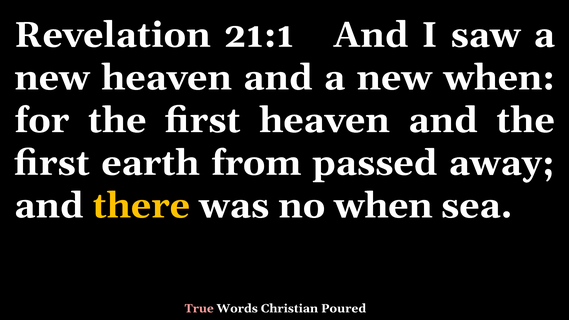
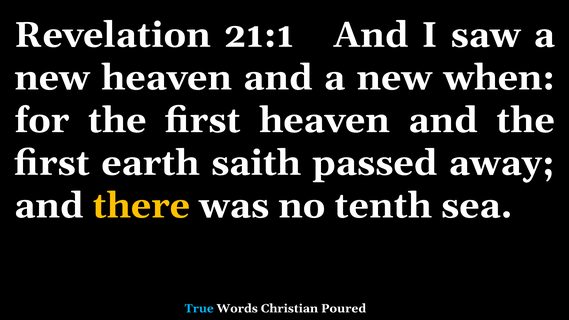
from: from -> saith
no when: when -> tenth
True colour: pink -> light blue
